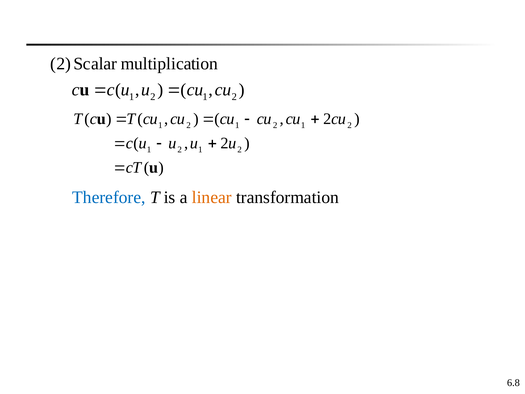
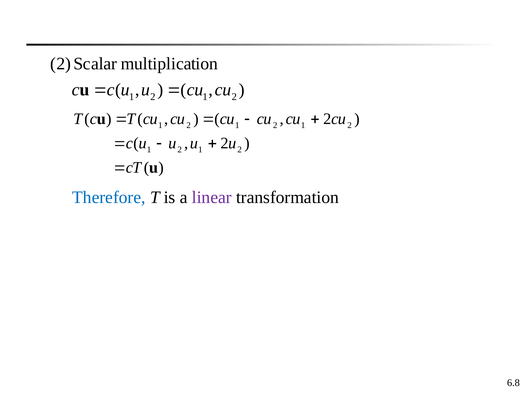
linear colour: orange -> purple
